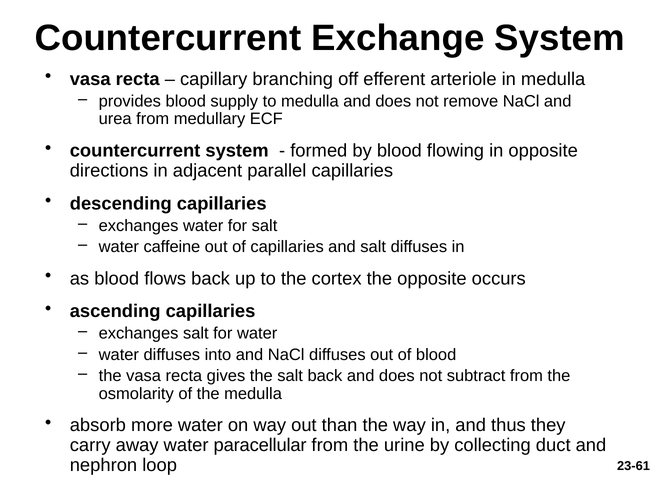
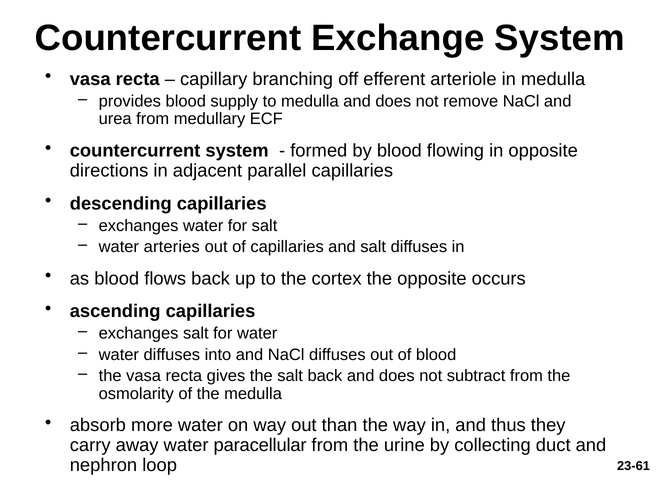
caffeine: caffeine -> arteries
